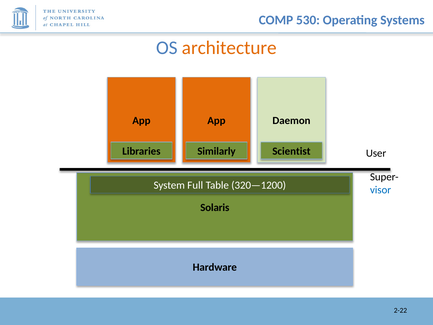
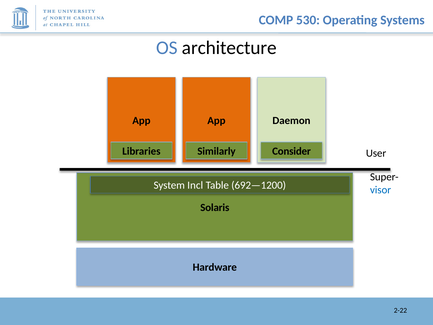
architecture colour: orange -> black
Scientist: Scientist -> Consider
Full: Full -> Incl
320—1200: 320—1200 -> 692—1200
